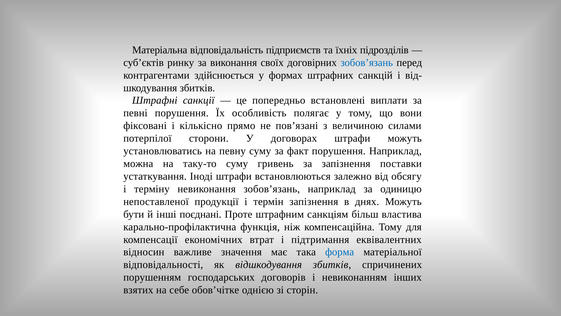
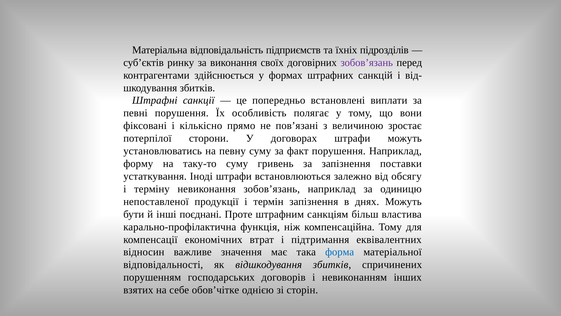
зобов’язань at (367, 62) colour: blue -> purple
силами: силами -> зростає
можна: можна -> форму
